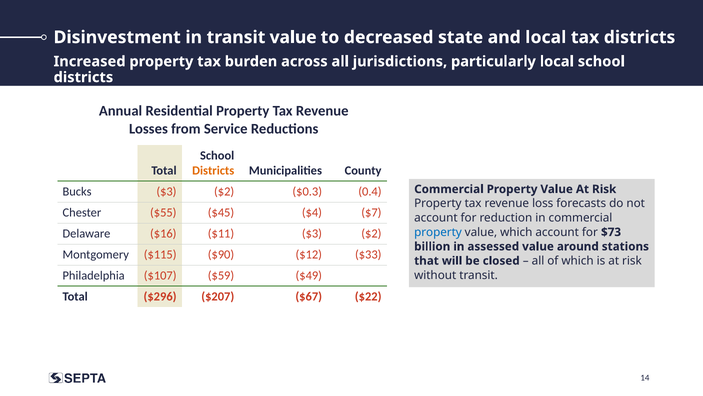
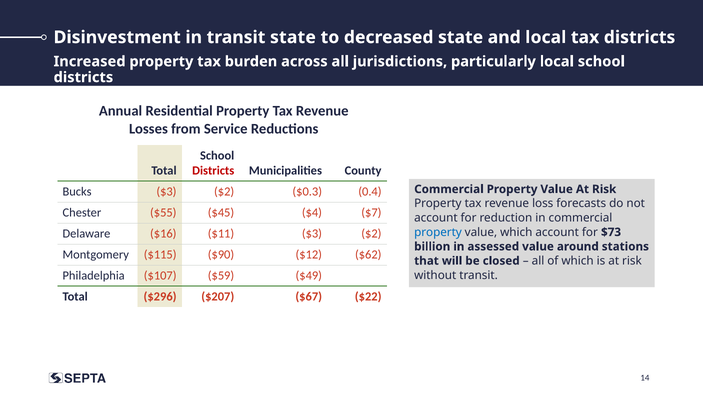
transit value: value -> state
Districts at (213, 170) colour: orange -> red
$33: $33 -> $62
